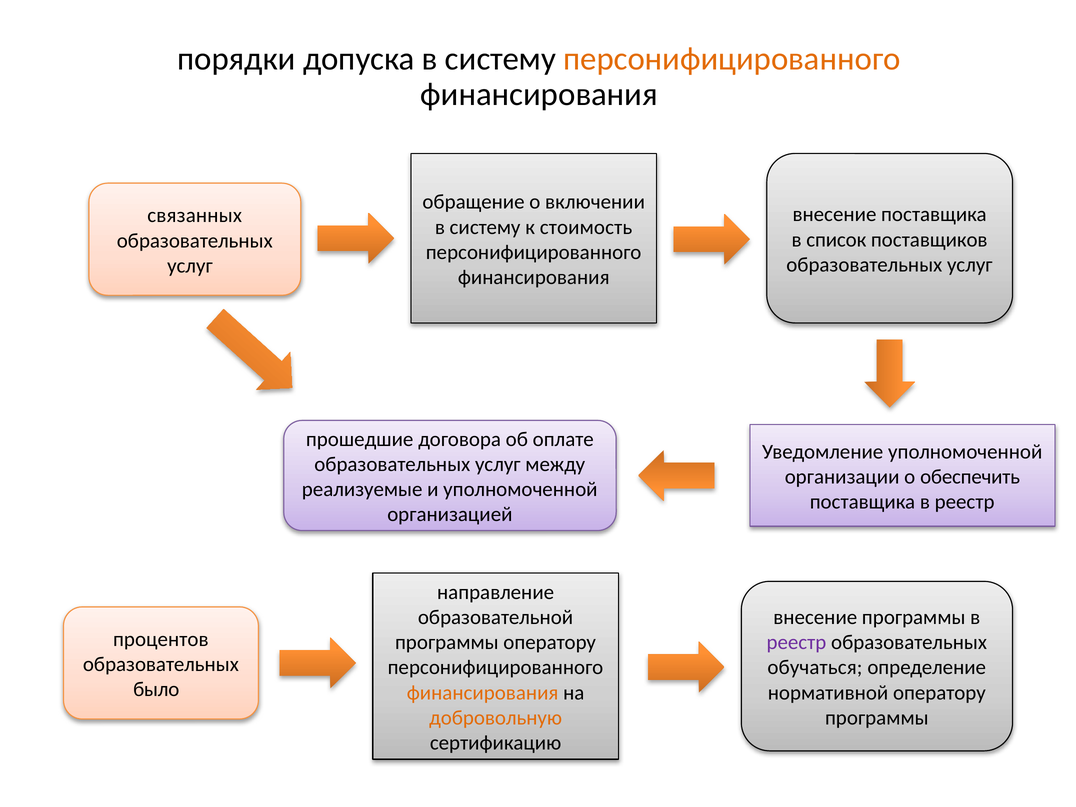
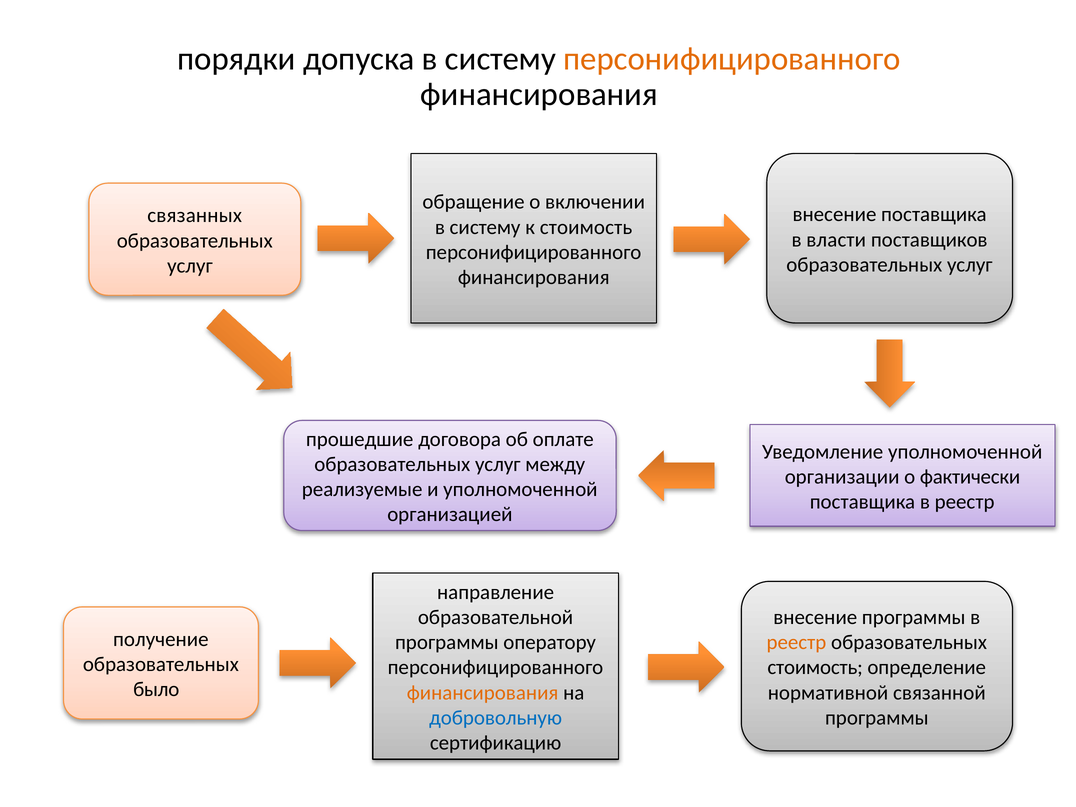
список: список -> власти
обеспечить: обеспечить -> фактически
процентов: процентов -> получение
реестр at (796, 642) colour: purple -> orange
обучаться at (815, 668): обучаться -> стоимость
нормативной оператору: оператору -> связанной
добровольную colour: orange -> blue
